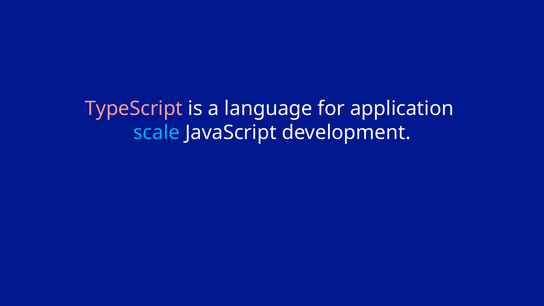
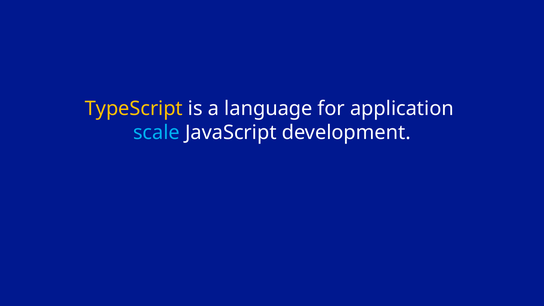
TypeScript colour: pink -> yellow
